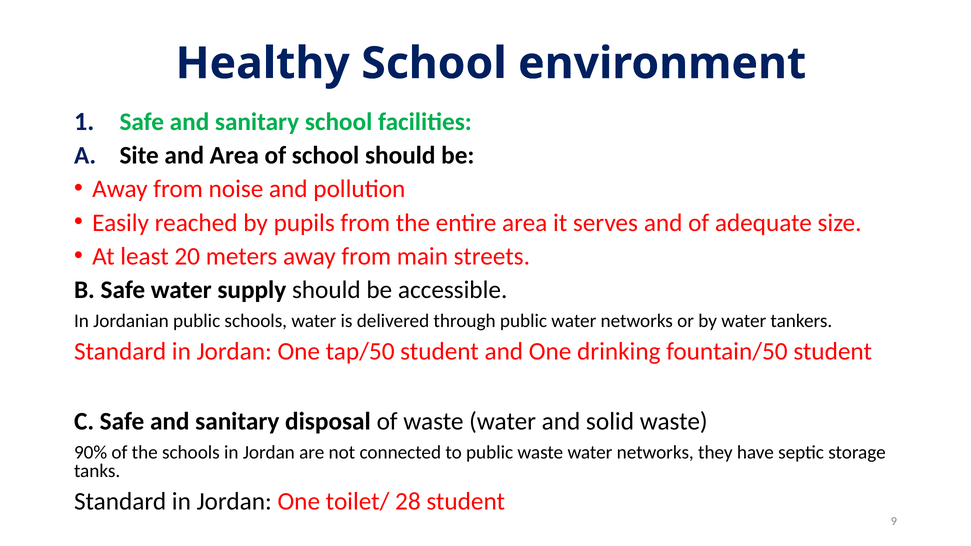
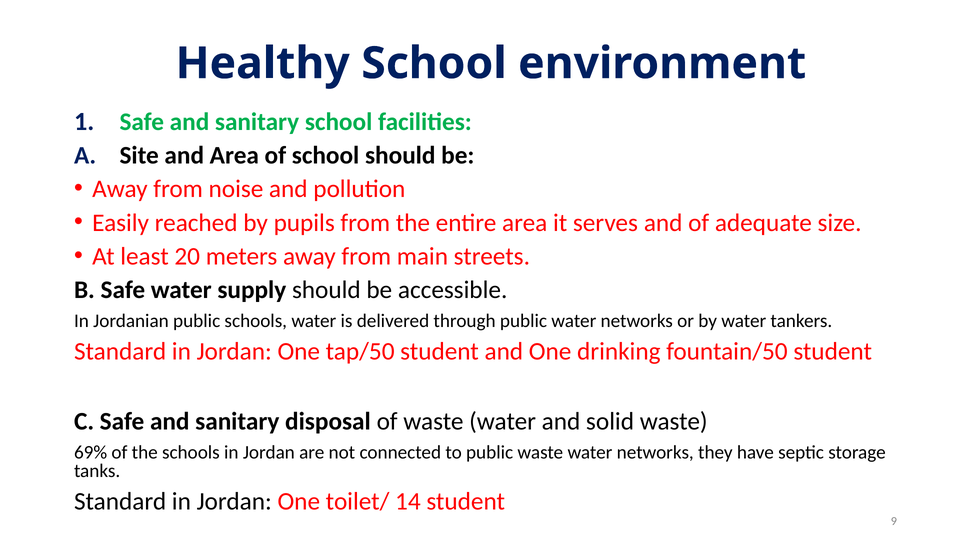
90%: 90% -> 69%
28: 28 -> 14
